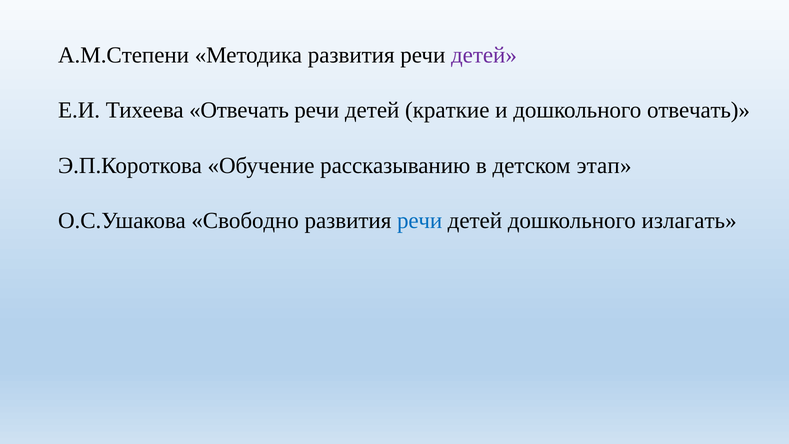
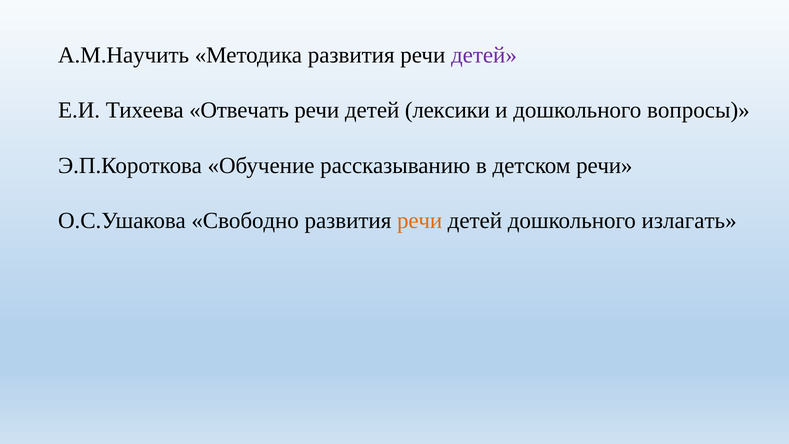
А.М.Степени: А.М.Степени -> А.М.Научить
краткие: краткие -> лексики
дошкольного отвечать: отвечать -> вопросы
детском этап: этап -> речи
речи at (420, 221) colour: blue -> orange
